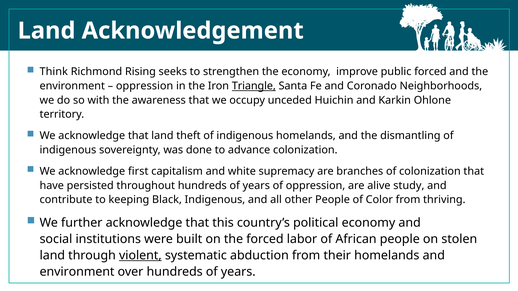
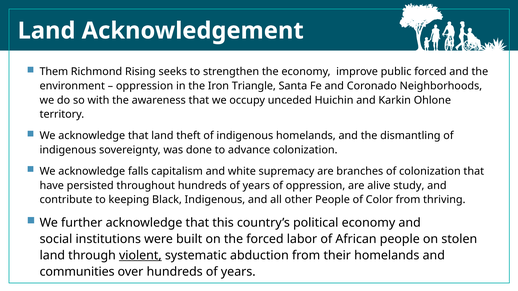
Think: Think -> Them
Triangle underline: present -> none
first: first -> falls
environment at (77, 272): environment -> communities
